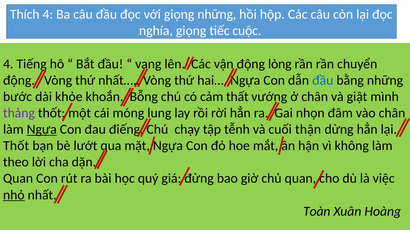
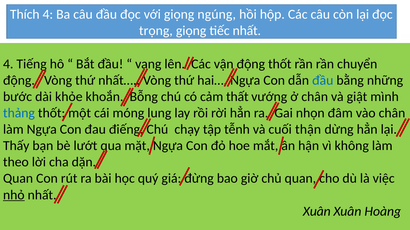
giọng những: những -> ngúng
nghía: nghía -> trọng
tiếc cuộc: cuộc -> nhất
động lòng: lòng -> thốt
thảng colour: purple -> blue
Ngựa at (42, 130) underline: present -> none
Thốt at (16, 146): Thốt -> Thấy
Toàn at (317, 212): Toàn -> Xuân
